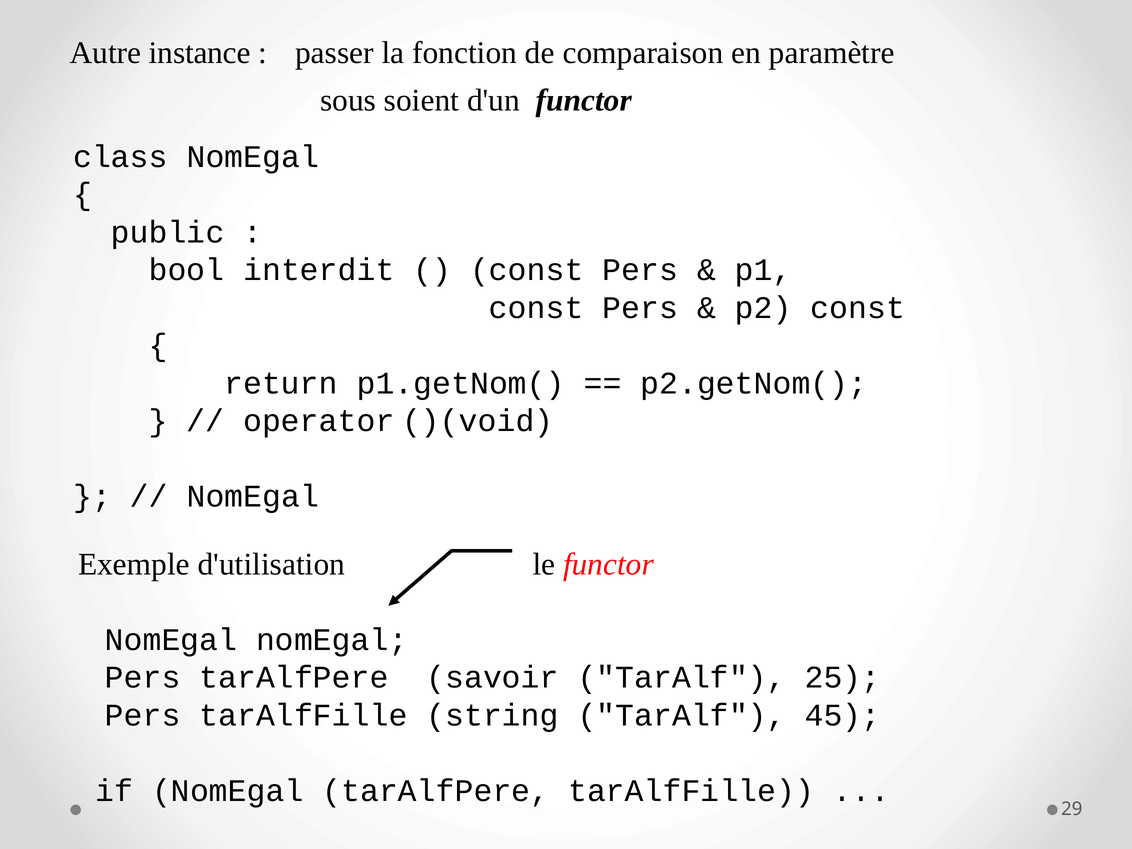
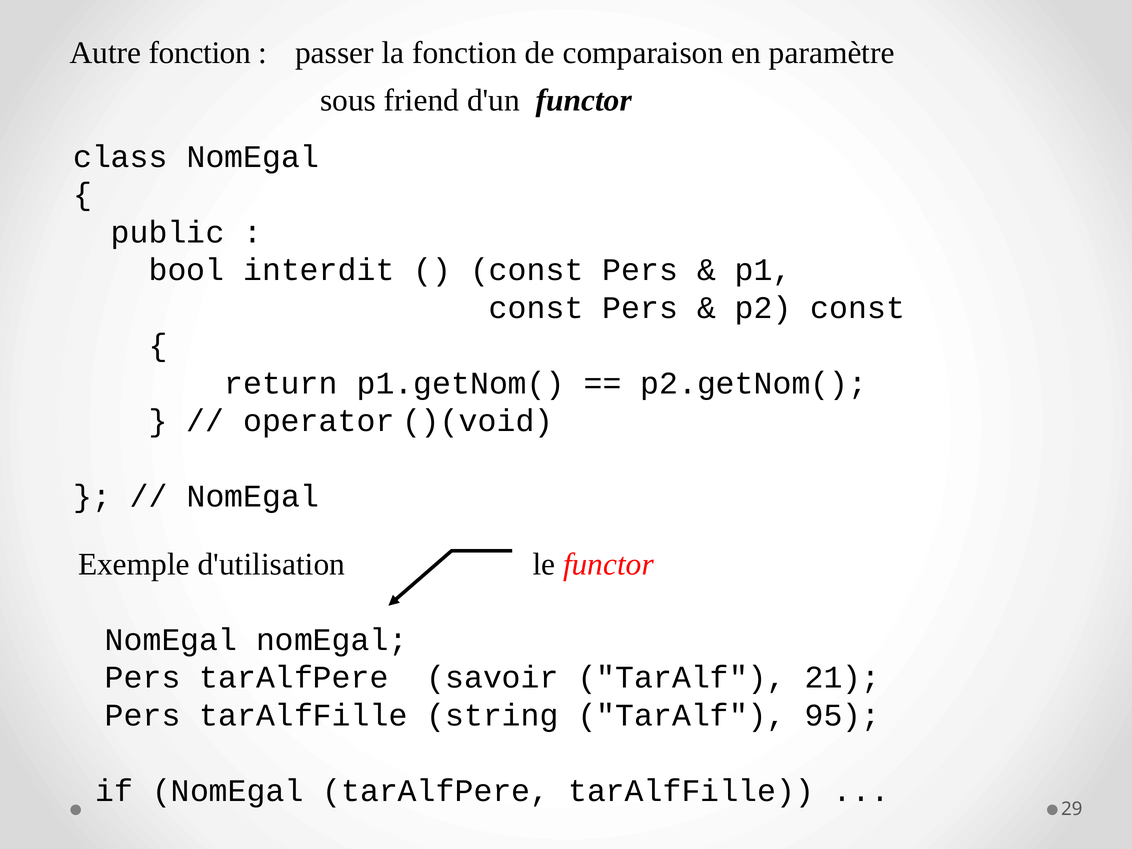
Autre instance: instance -> fonction
soient: soient -> friend
25: 25 -> 21
45: 45 -> 95
